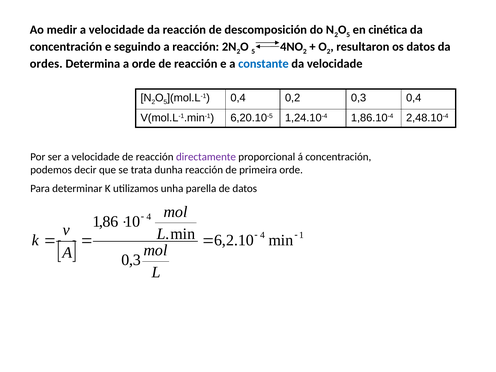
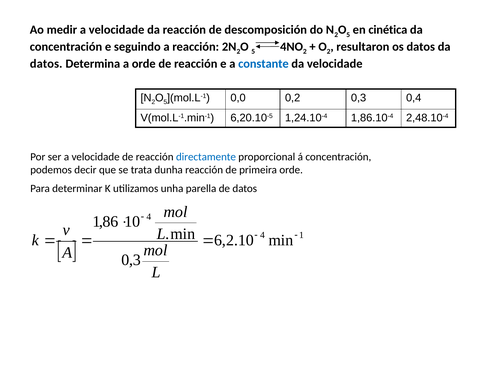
ordes at (46, 64): ordes -> datos
0,4 at (238, 98): 0,4 -> 0,0
directamente colour: purple -> blue
